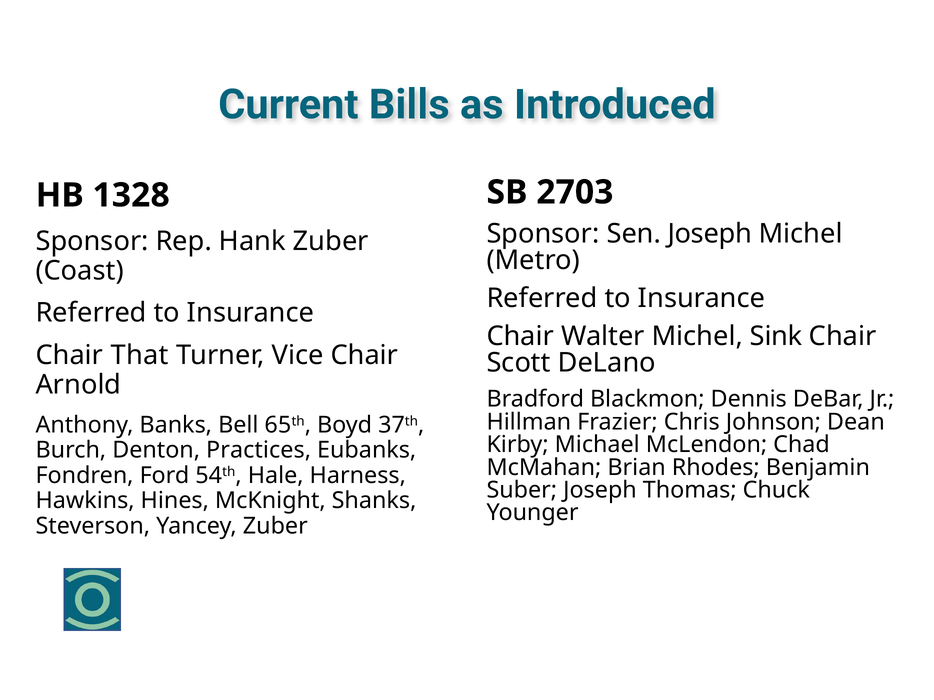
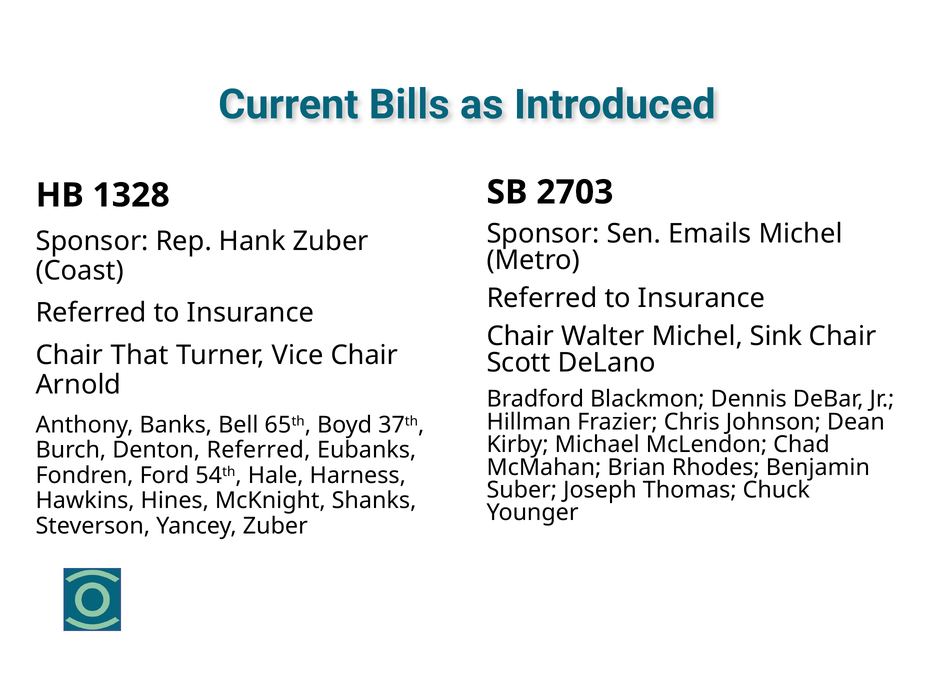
Sen Joseph: Joseph -> Emails
Denton Practices: Practices -> Referred
